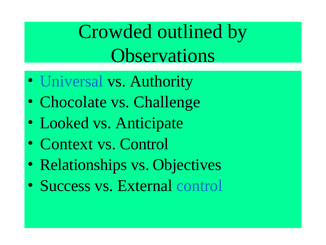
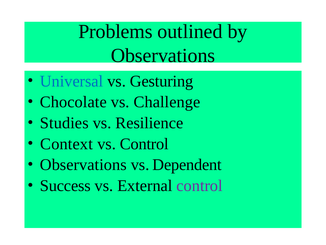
Crowded: Crowded -> Problems
Authority: Authority -> Gesturing
Looked: Looked -> Studies
Anticipate: Anticipate -> Resilience
Relationships at (83, 164): Relationships -> Observations
Objectives: Objectives -> Dependent
control at (200, 185) colour: blue -> purple
